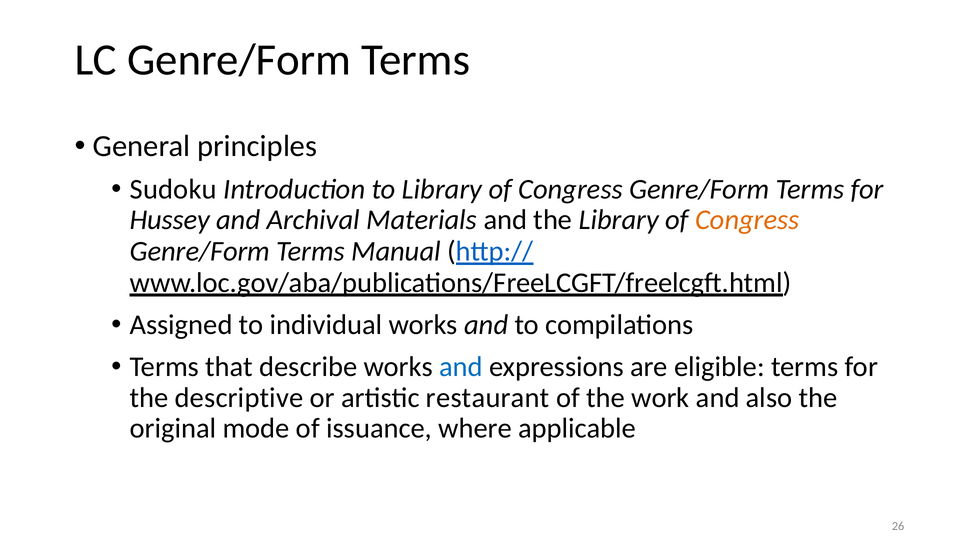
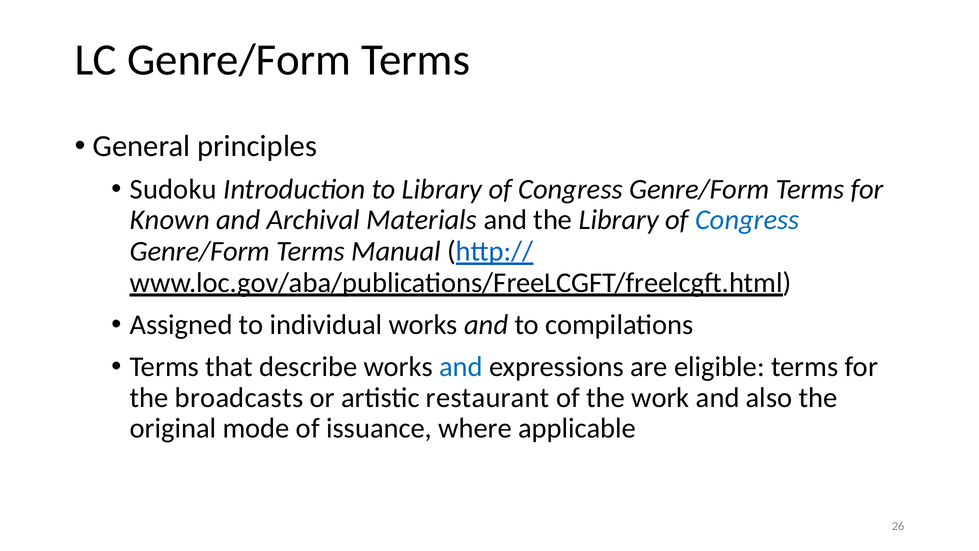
Hussey: Hussey -> Known
Congress at (747, 220) colour: orange -> blue
descriptive: descriptive -> broadcasts
